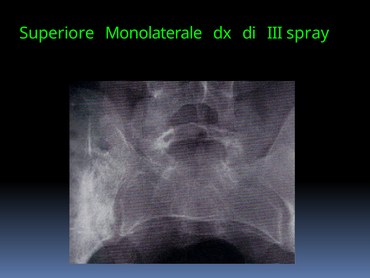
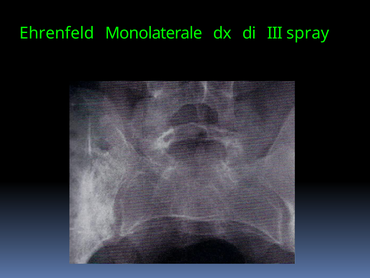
Superiore: Superiore -> Ehrenfeld
